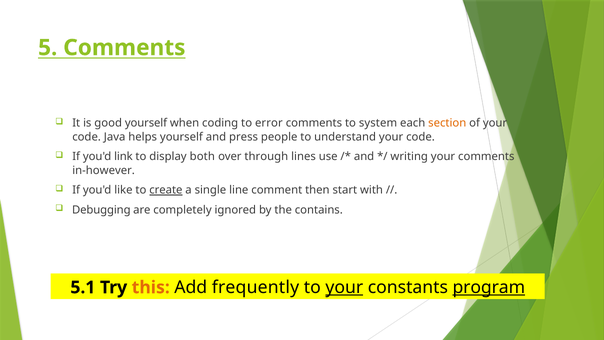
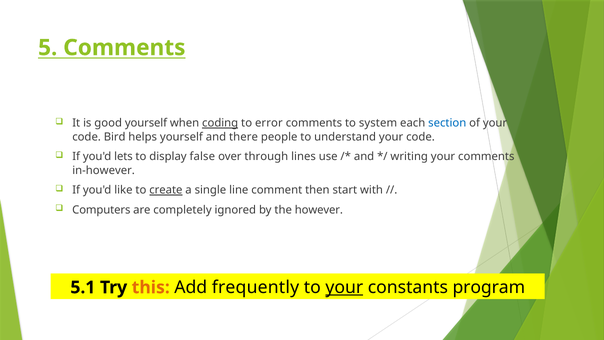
coding underline: none -> present
section colour: orange -> blue
Java: Java -> Bird
press: press -> there
link: link -> lets
both: both -> false
Debugging: Debugging -> Computers
contains: contains -> however
program underline: present -> none
